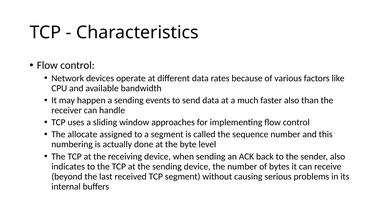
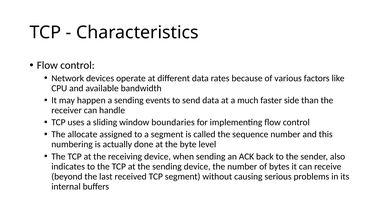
faster also: also -> side
approaches: approaches -> boundaries
